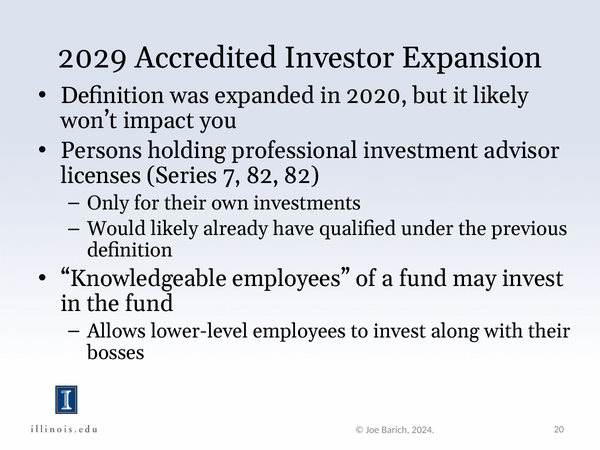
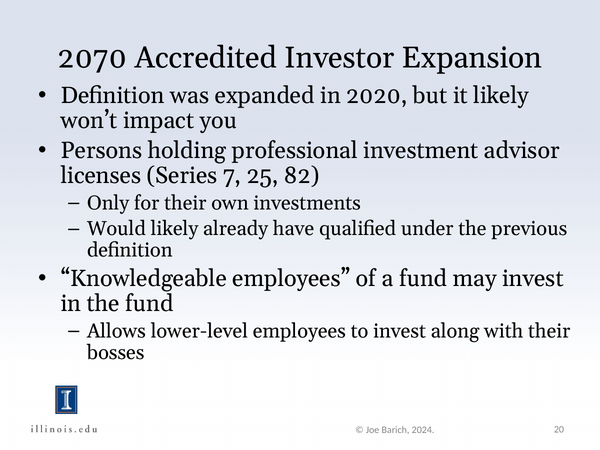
2029: 2029 -> 2070
7 82: 82 -> 25
